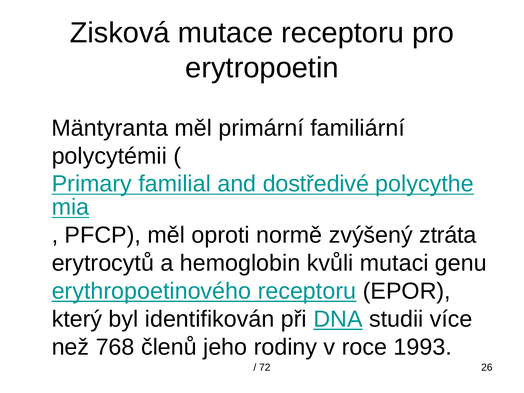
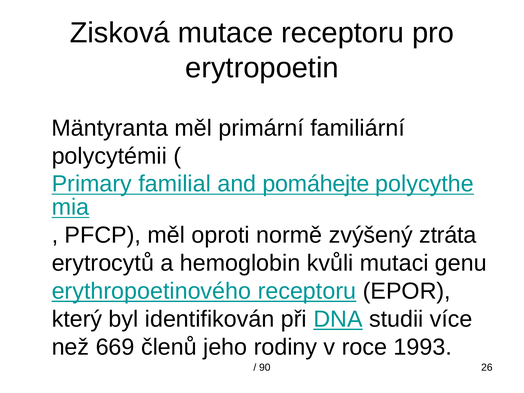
dostředivé: dostředivé -> pomáhejte
768: 768 -> 669
72: 72 -> 90
